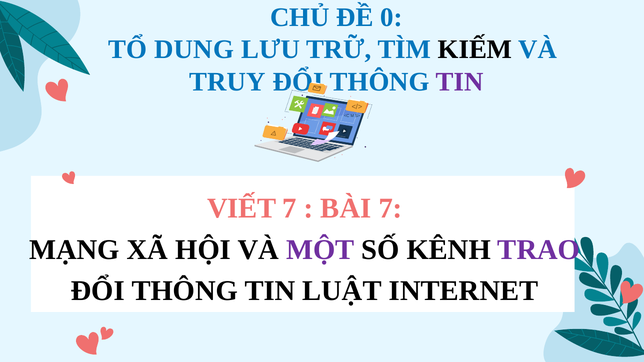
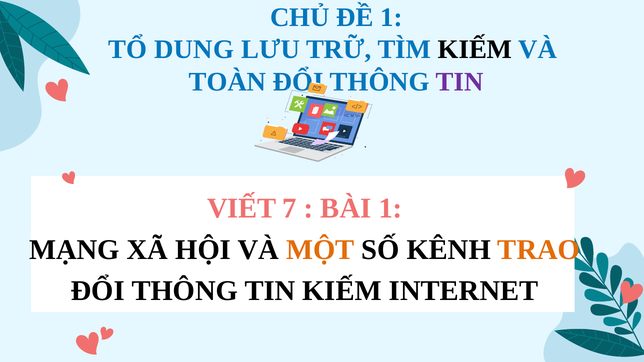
ĐỀ 0: 0 -> 1
TRUY: TRUY -> TOÀN
BÀI 7: 7 -> 1
MỘT colour: purple -> orange
TRAO colour: purple -> orange
TIN LUẬT: LUẬT -> KIẾM
